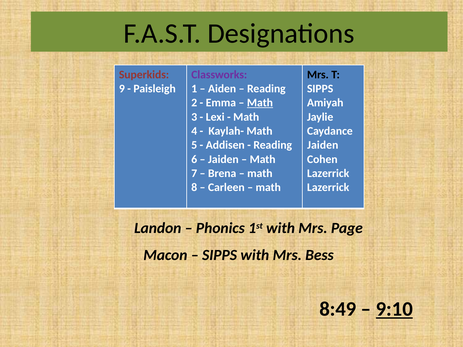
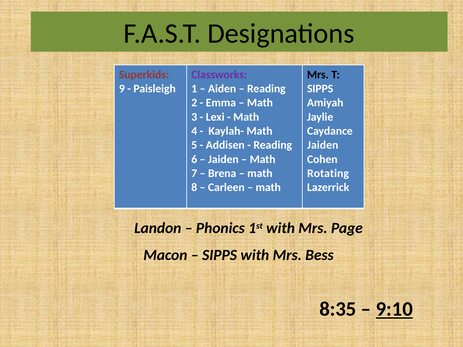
Math at (260, 103) underline: present -> none
Lazerrick at (328, 173): Lazerrick -> Rotating
8:49: 8:49 -> 8:35
